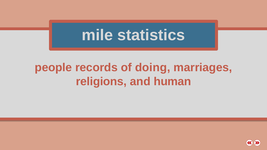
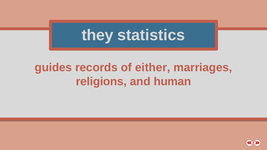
mile: mile -> they
people: people -> guides
doing: doing -> either
